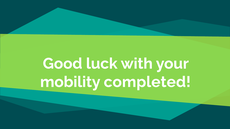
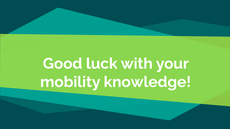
completed: completed -> knowledge
